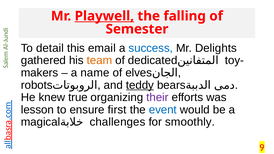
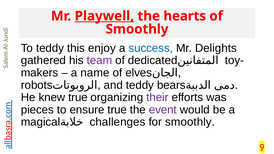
falling: falling -> hearts
Semester at (137, 29): Semester -> Smoothly
To detail: detail -> teddy
email: email -> enjoy
team colour: orange -> purple
teddy at (140, 85) underline: present -> none
lesson: lesson -> pieces
ensure first: first -> true
event colour: blue -> purple
